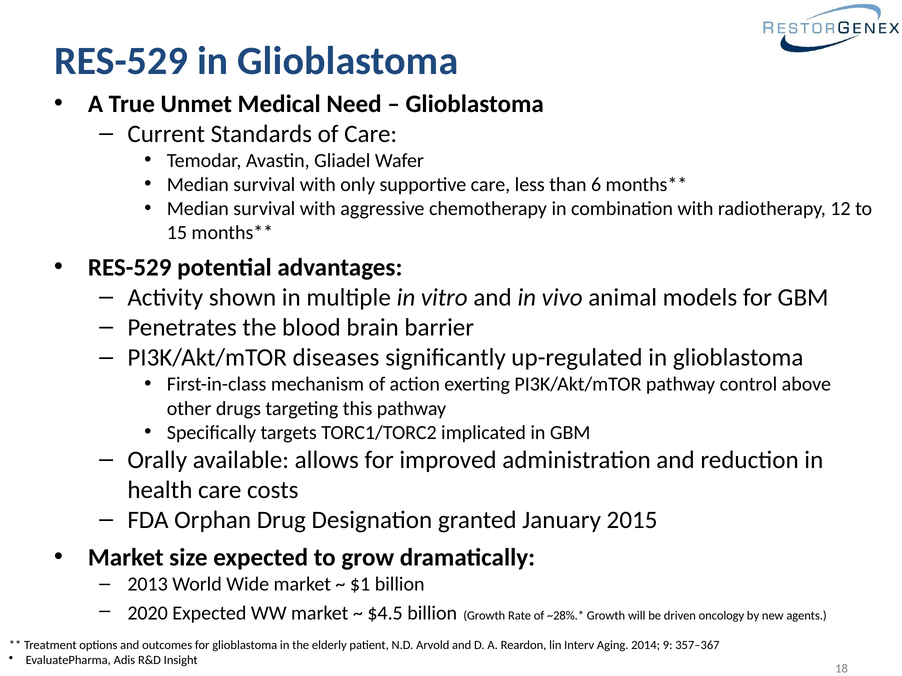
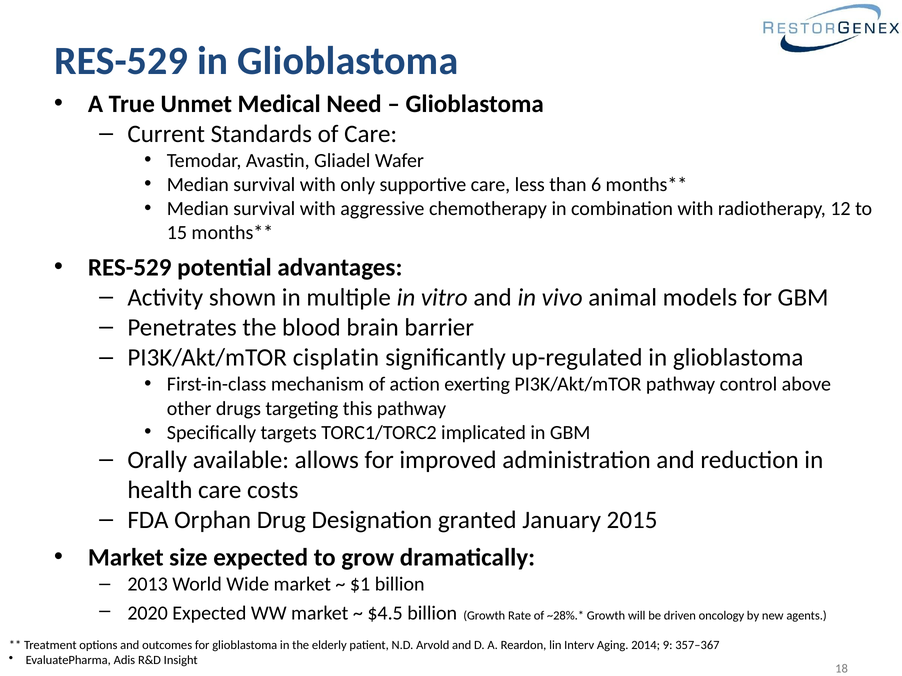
diseases: diseases -> cisplatin
